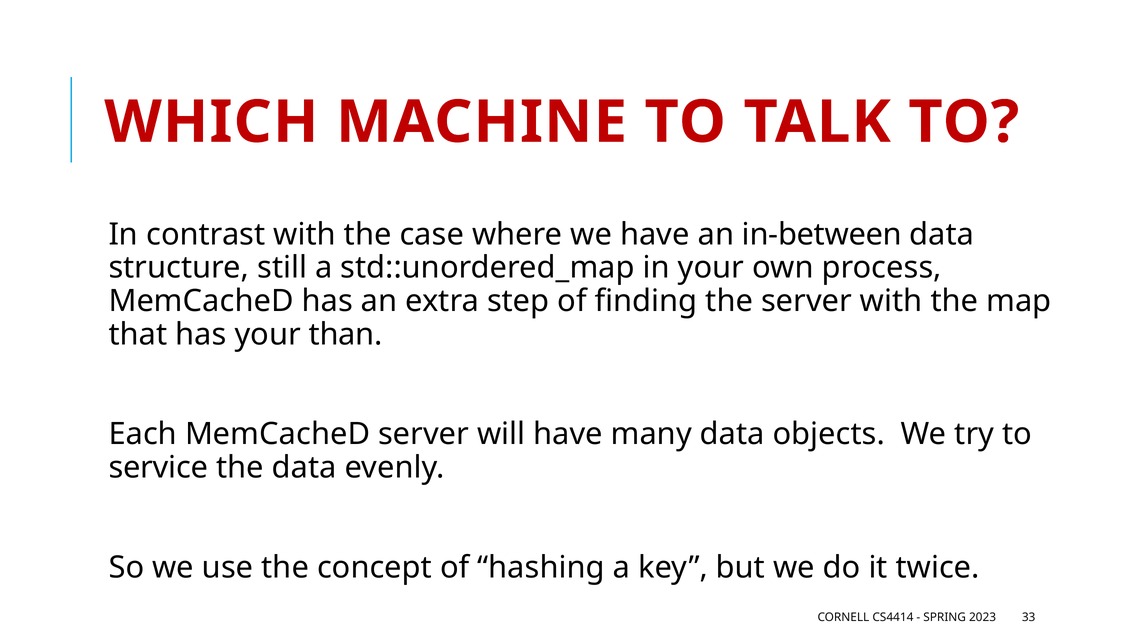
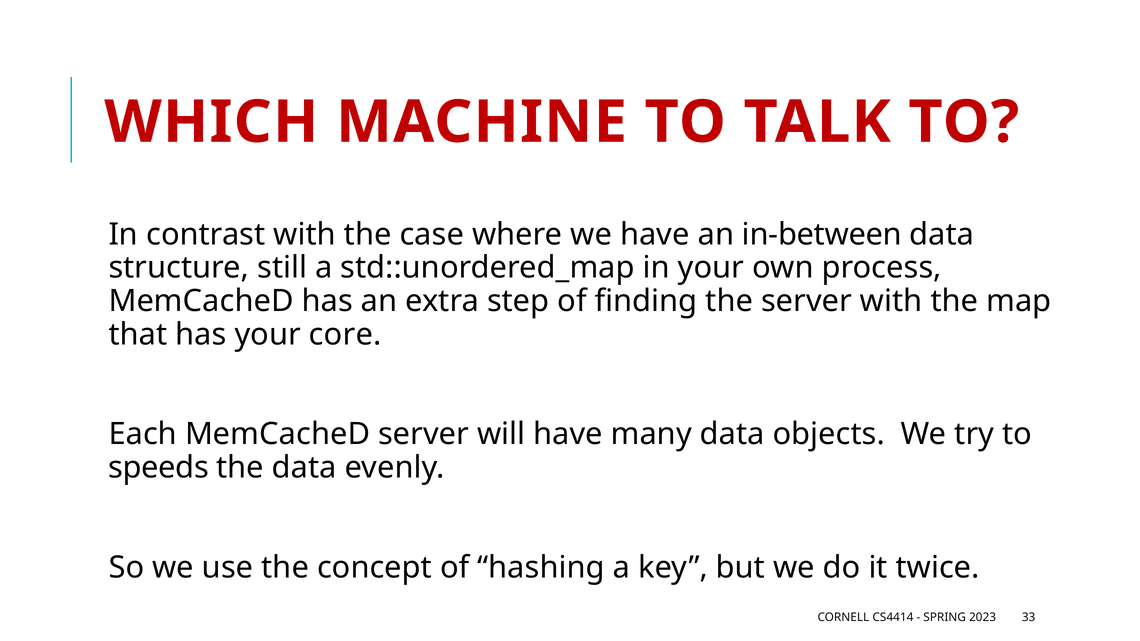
than: than -> core
service: service -> speeds
